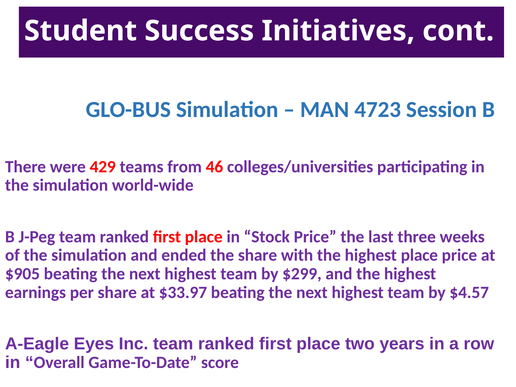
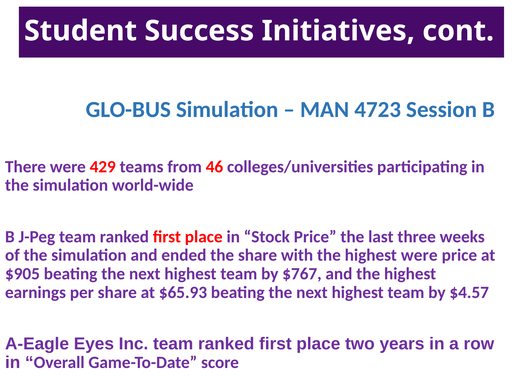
highest place: place -> were
$299: $299 -> $767
$33.97: $33.97 -> $65.93
